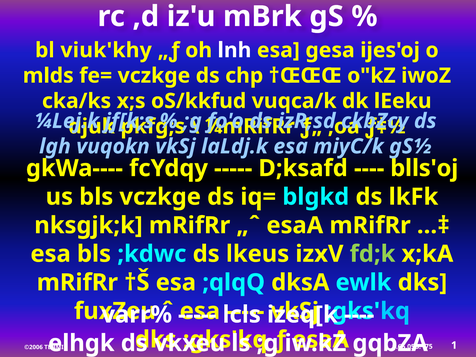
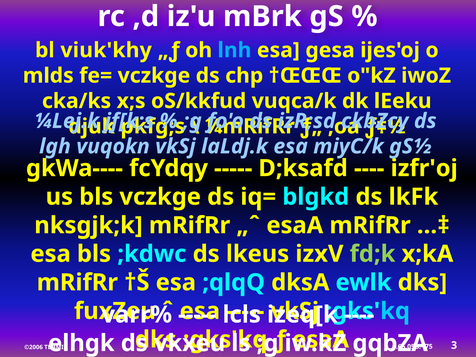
lnh colour: white -> light blue
blls'oj: blls'oj -> izfr'oj
1: 1 -> 3
